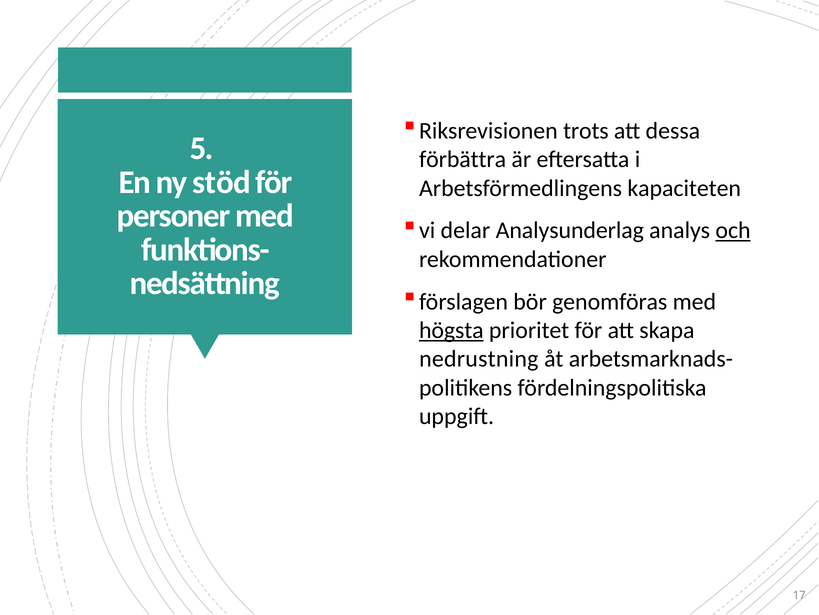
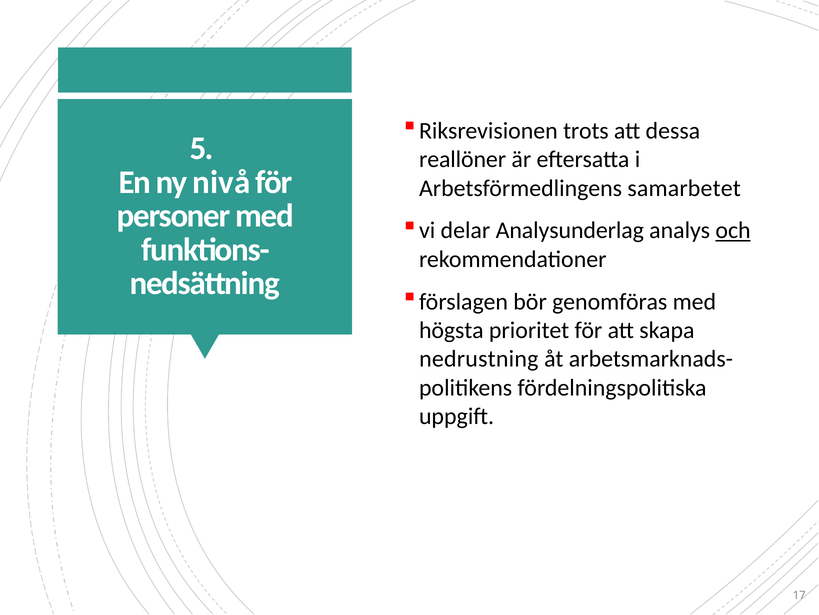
förbättra: förbättra -> reallöner
stöd: stöd -> nivå
kapaciteten: kapaciteten -> samarbetet
högsta underline: present -> none
